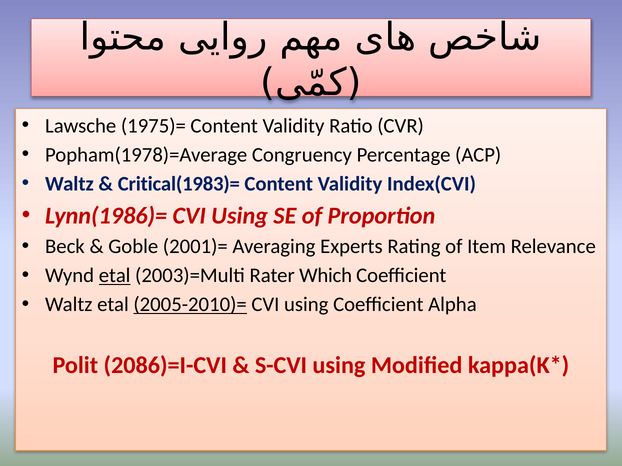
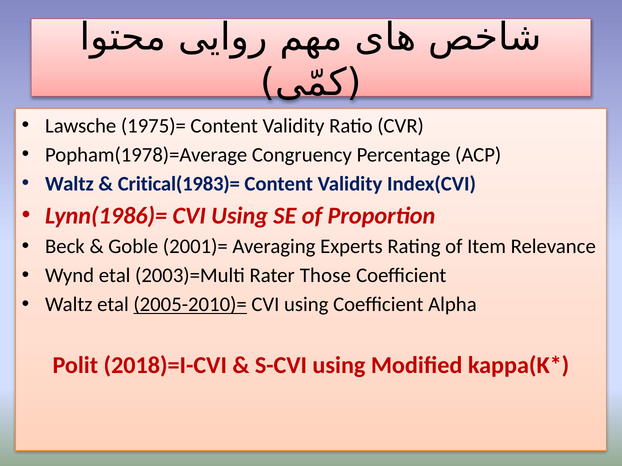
etal at (115, 276) underline: present -> none
Which: Which -> Those
2086)=I-CVI: 2086)=I-CVI -> 2018)=I-CVI
